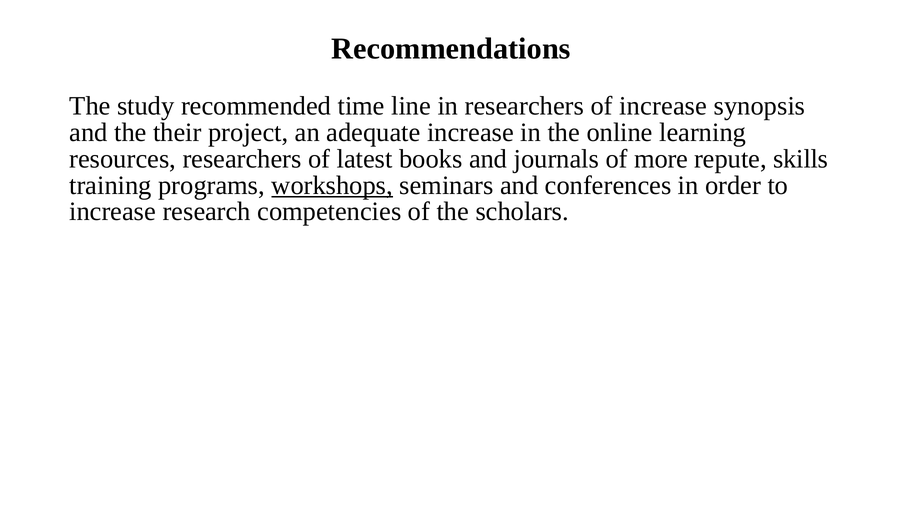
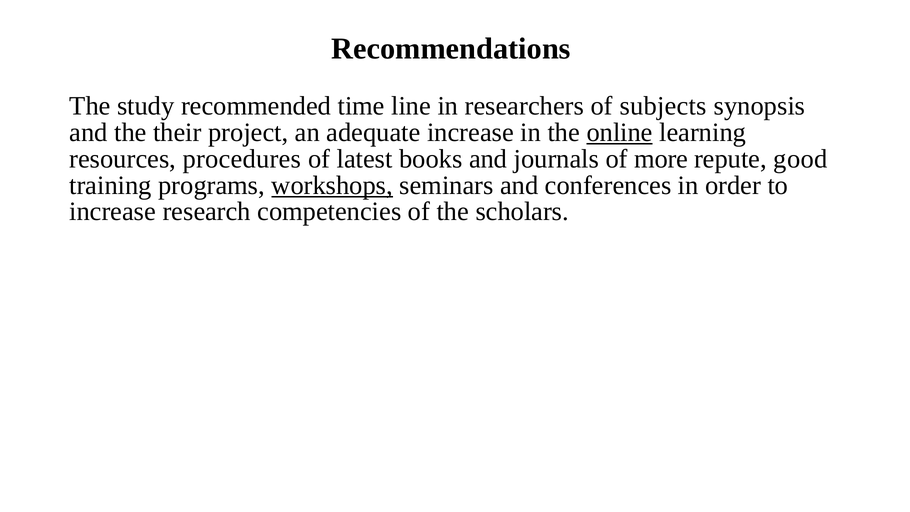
of increase: increase -> subjects
online underline: none -> present
resources researchers: researchers -> procedures
skills: skills -> good
